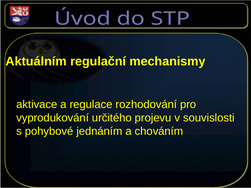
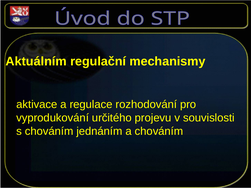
s pohybové: pohybové -> chováním
